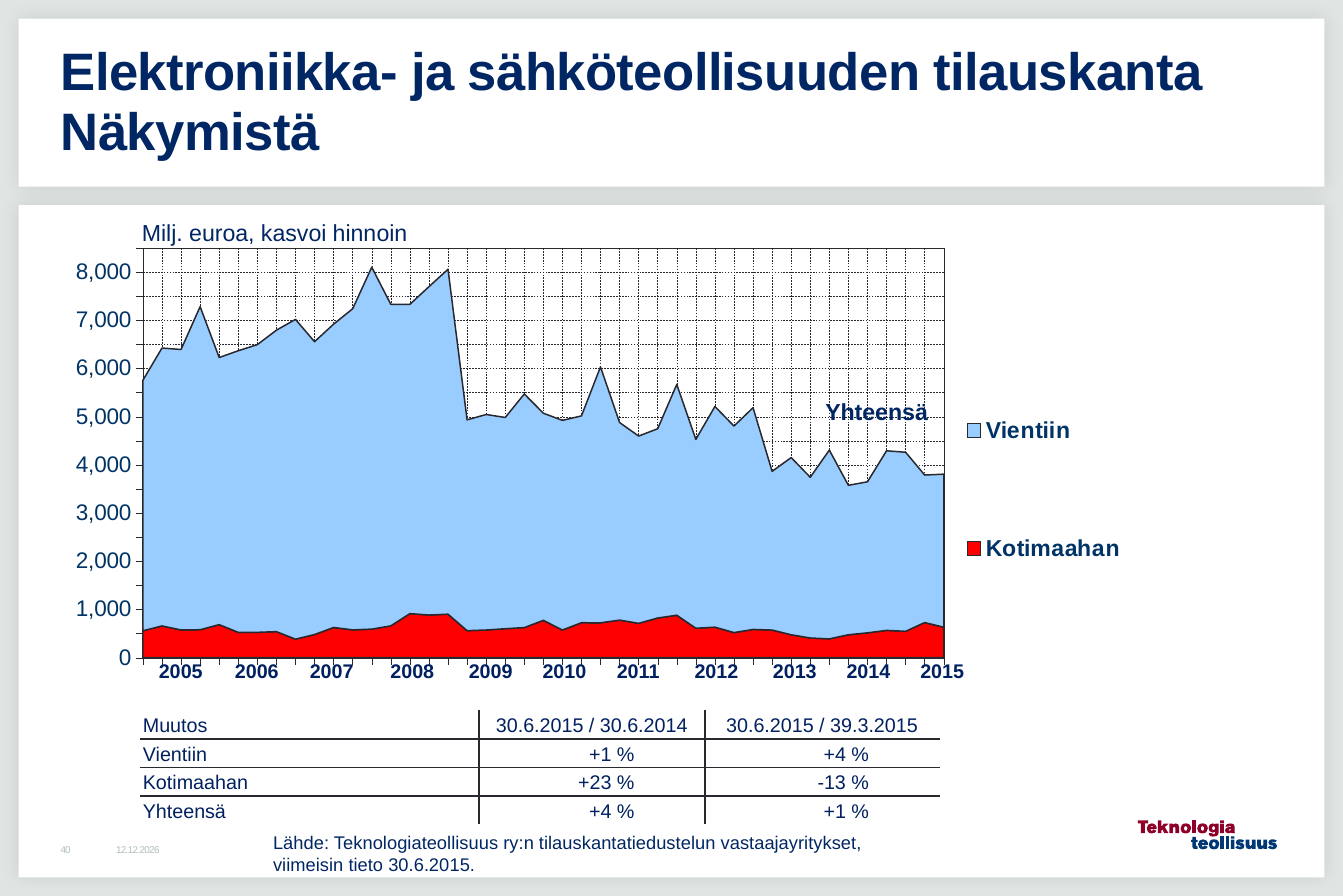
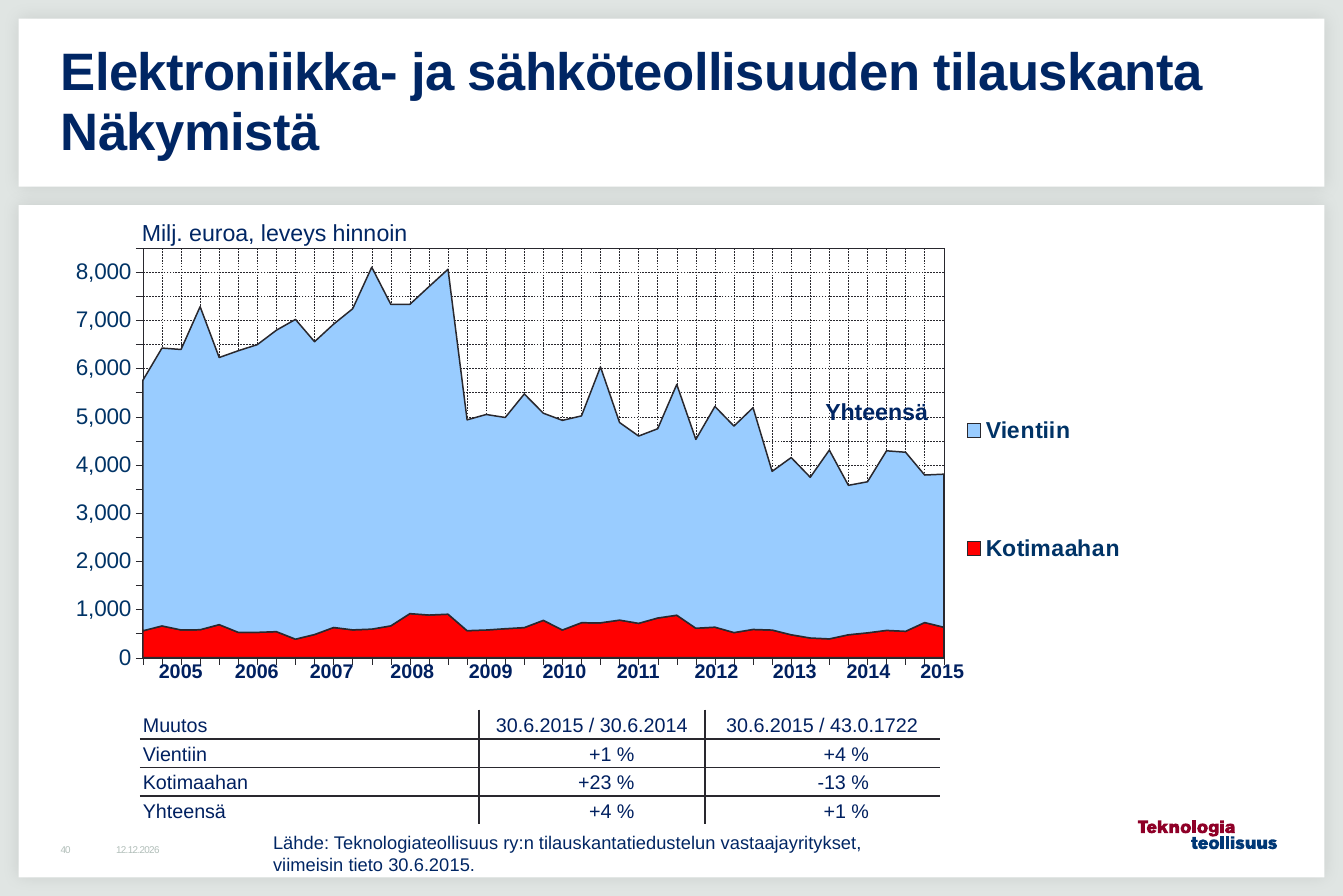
kasvoi: kasvoi -> leveys
39.3.2015: 39.3.2015 -> 43.0.1722
